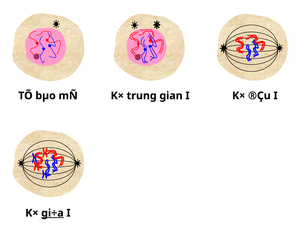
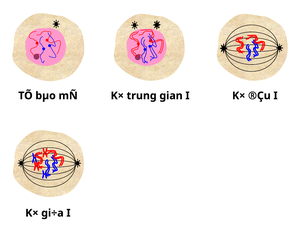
gi÷a underline: present -> none
